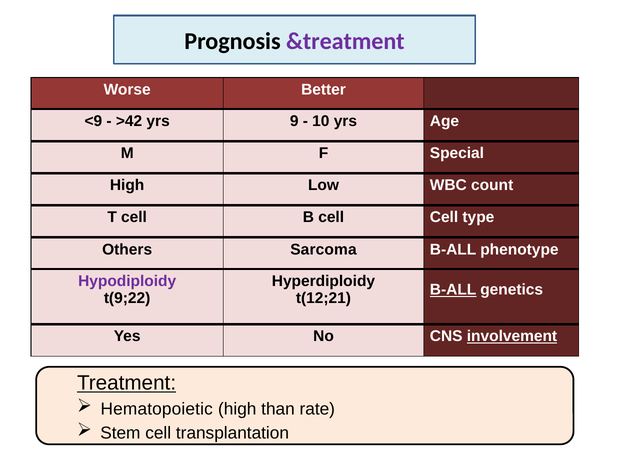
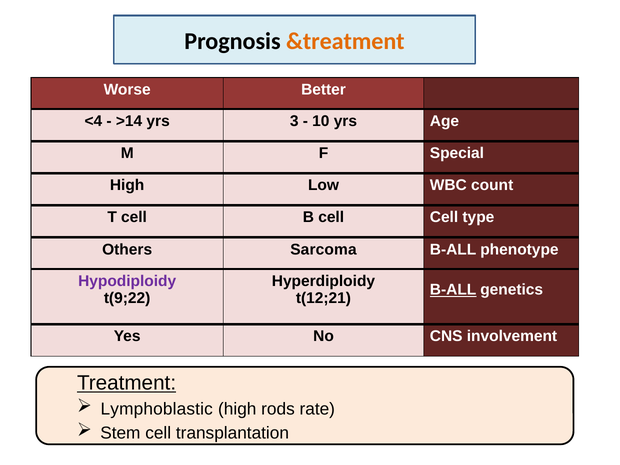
&treatment colour: purple -> orange
<9: <9 -> <4
>42: >42 -> >14
9: 9 -> 3
involvement underline: present -> none
Hematopoietic: Hematopoietic -> Lymphoblastic
than: than -> rods
